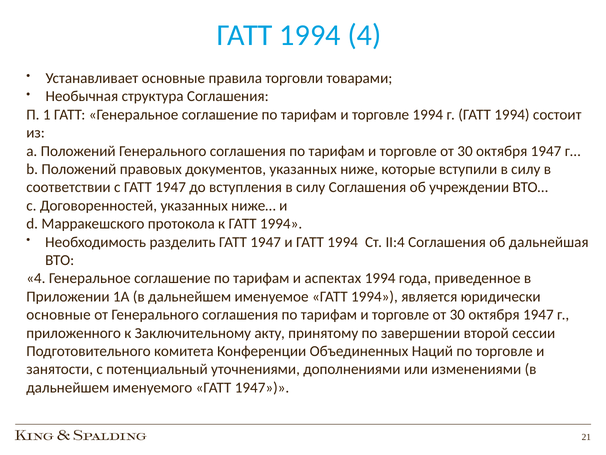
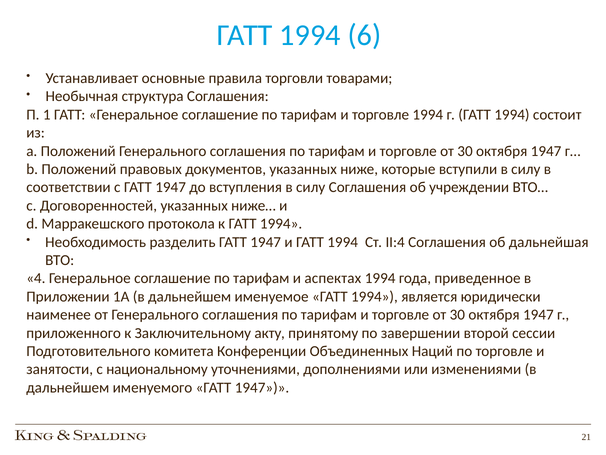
1994 4: 4 -> 6
основные at (58, 315): основные -> наименее
потенциальный: потенциальный -> национальному
